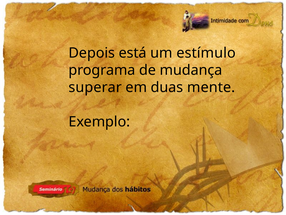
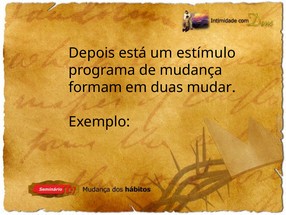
superar: superar -> formam
mente: mente -> mudar
